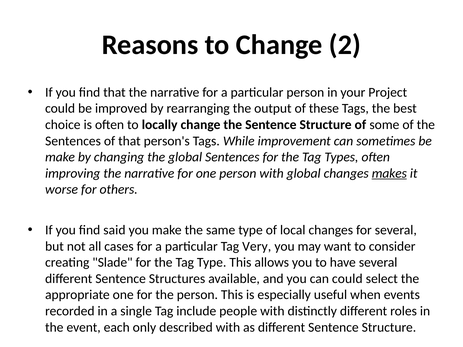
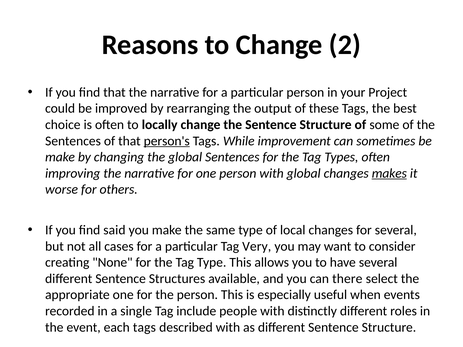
person's underline: none -> present
Slade: Slade -> None
can could: could -> there
each only: only -> tags
